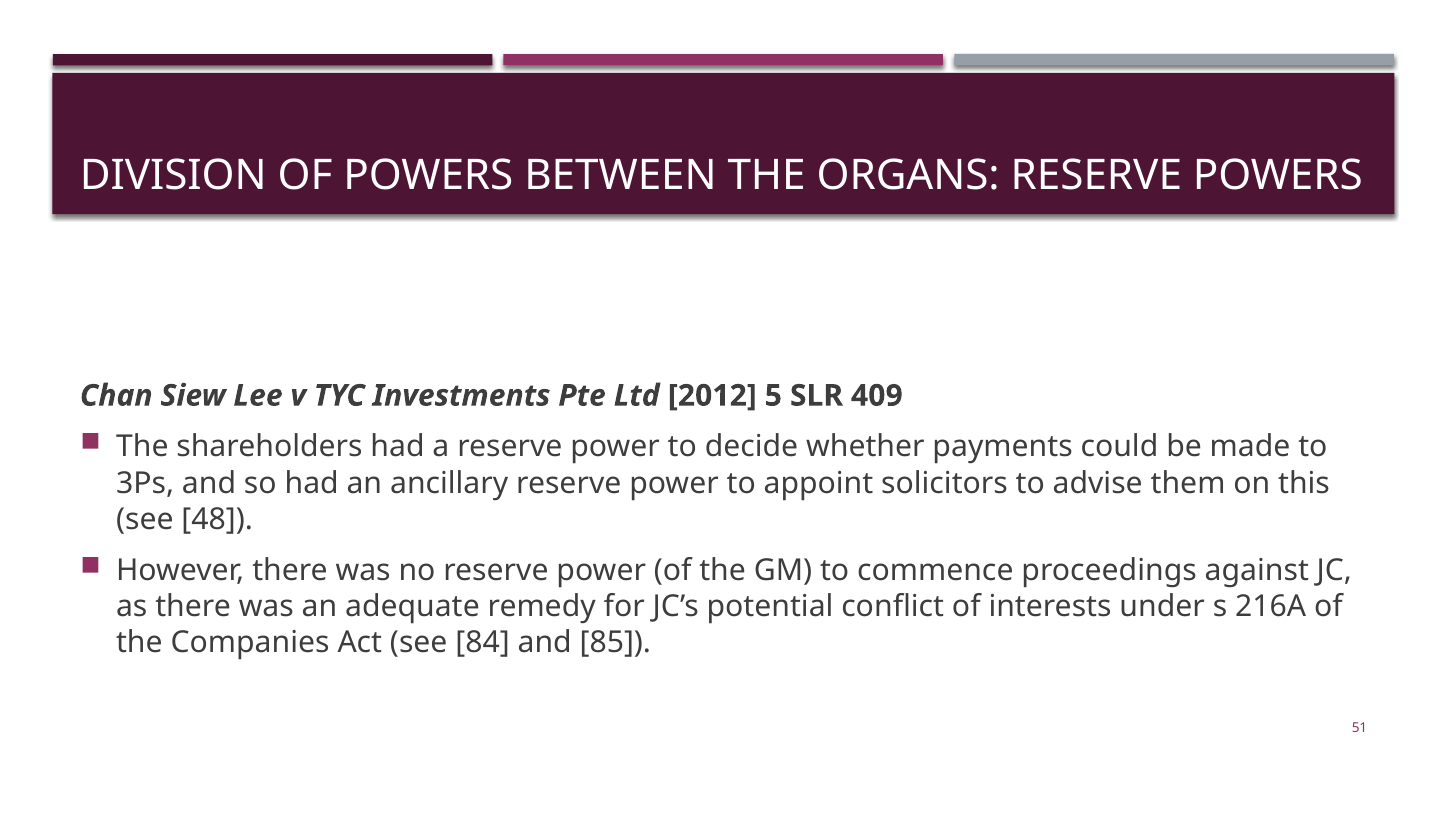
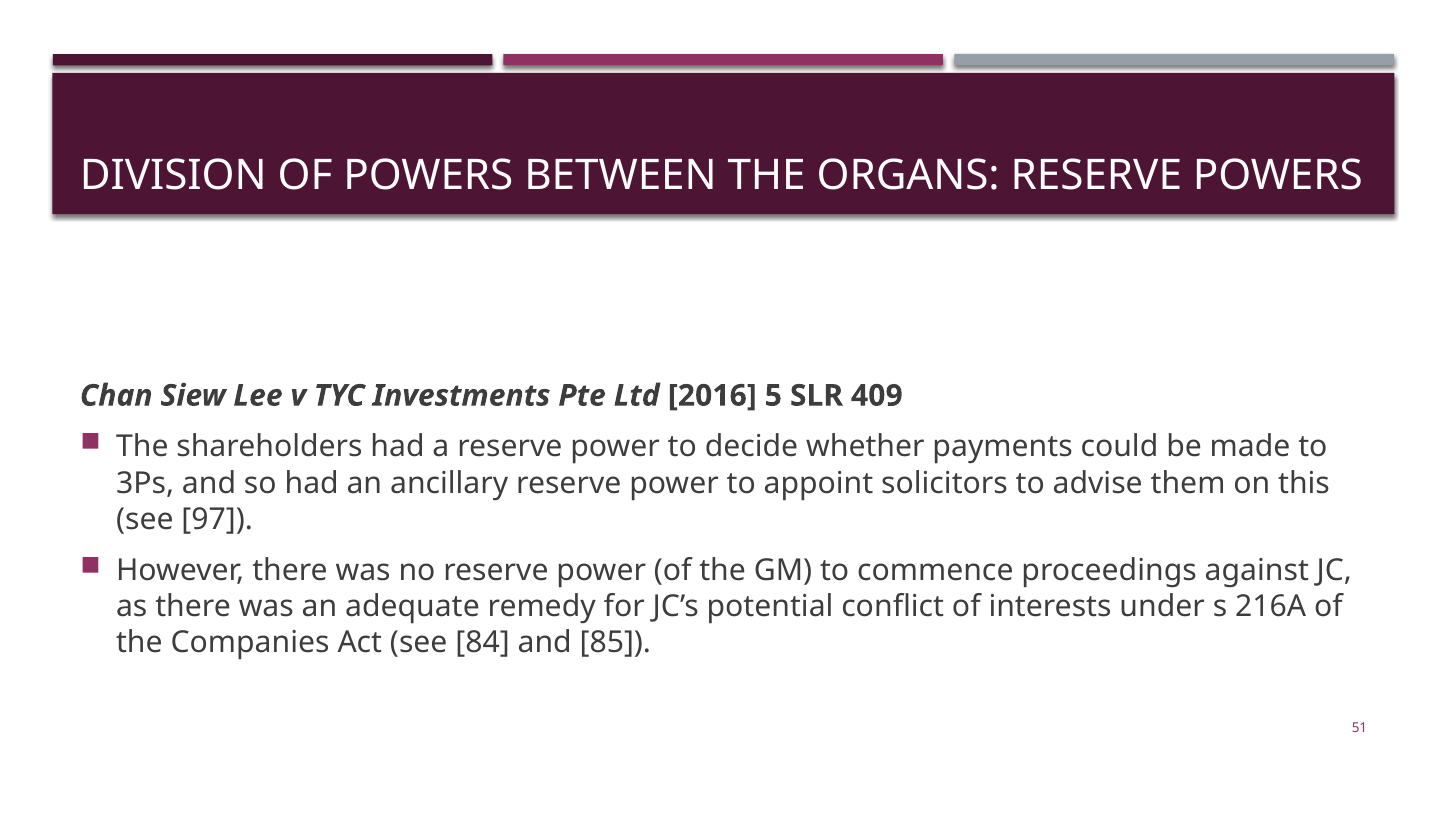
2012: 2012 -> 2016
48: 48 -> 97
